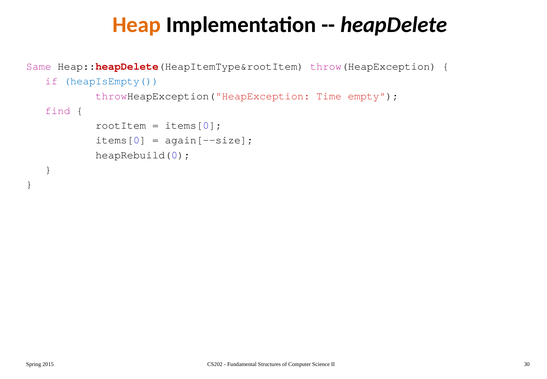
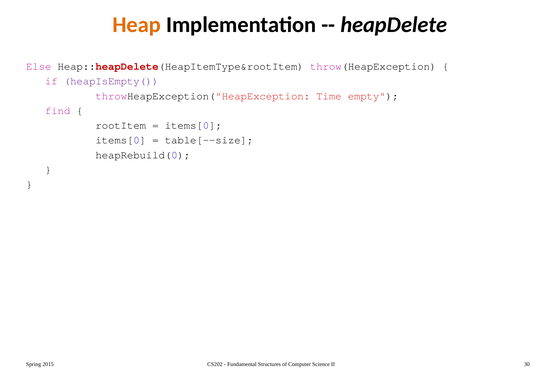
Same: Same -> Else
heapIsEmpty( colour: blue -> purple
again[--size: again[--size -> table[--size
